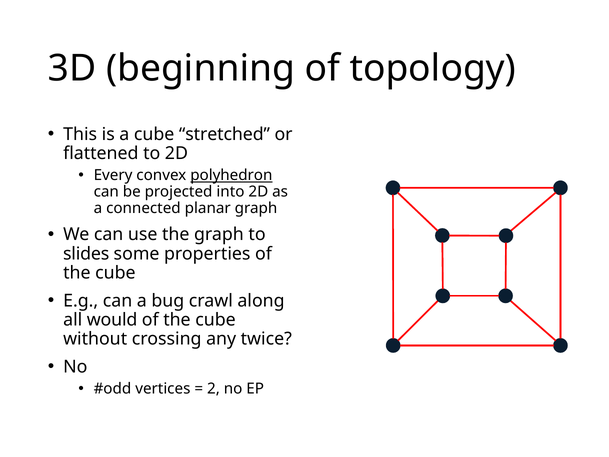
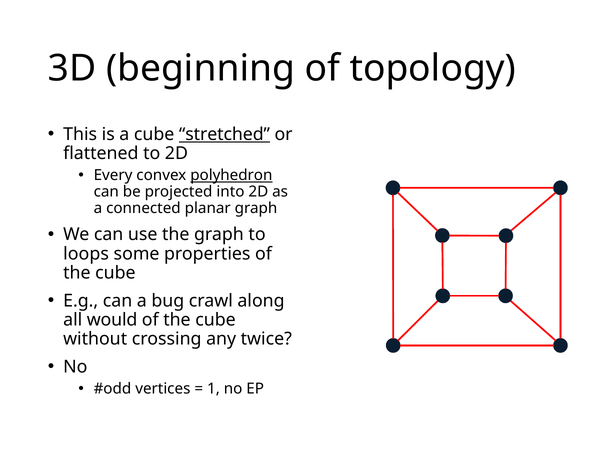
stretched underline: none -> present
slides: slides -> loops
2: 2 -> 1
